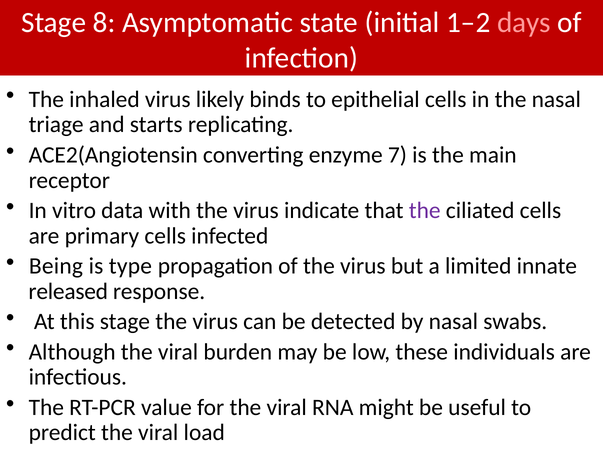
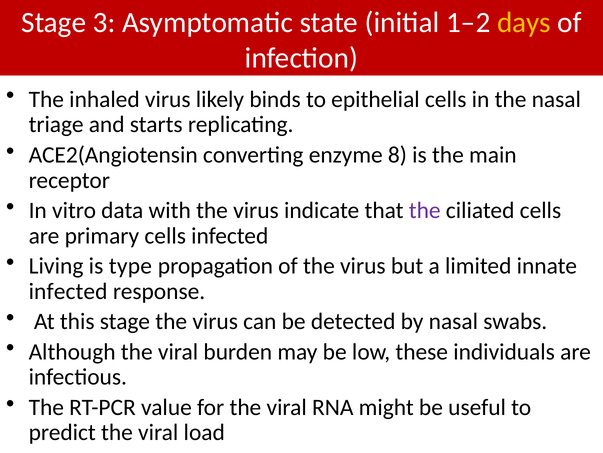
8: 8 -> 3
days colour: pink -> yellow
7: 7 -> 8
Being: Being -> Living
released at (68, 291): released -> infected
